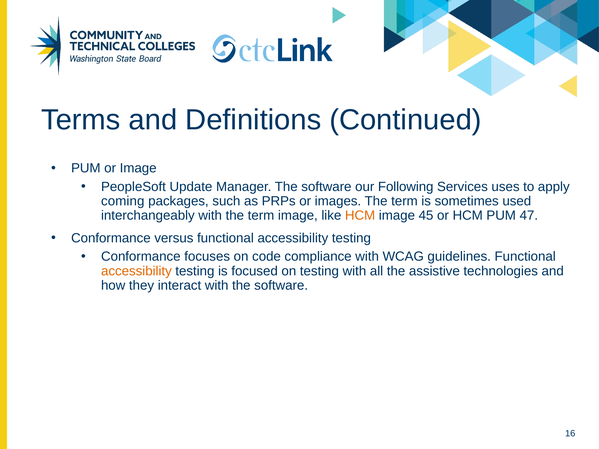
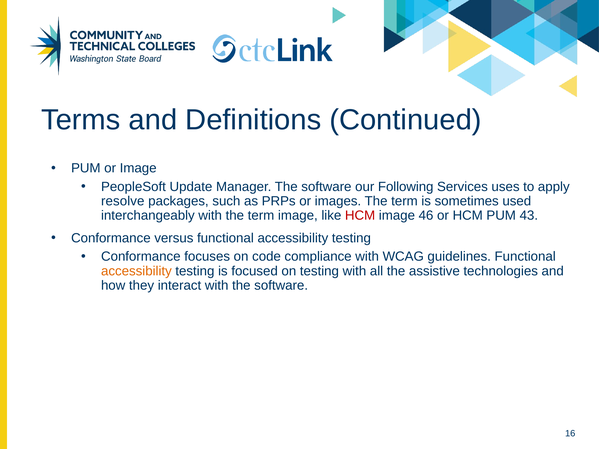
coming: coming -> resolve
HCM at (360, 216) colour: orange -> red
45: 45 -> 46
47: 47 -> 43
